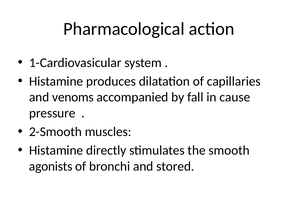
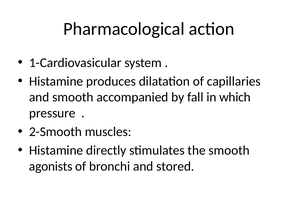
and venoms: venoms -> smooth
cause: cause -> which
